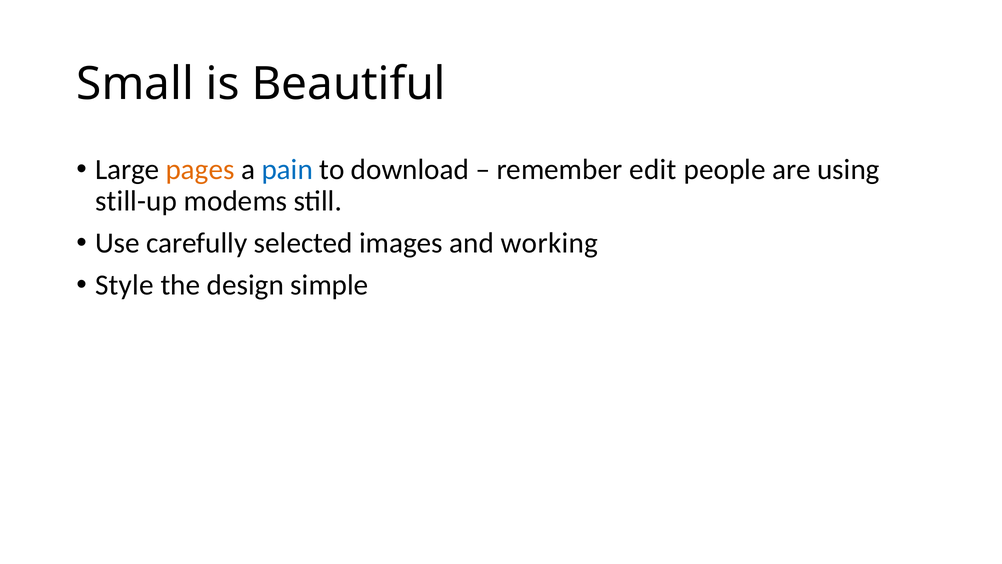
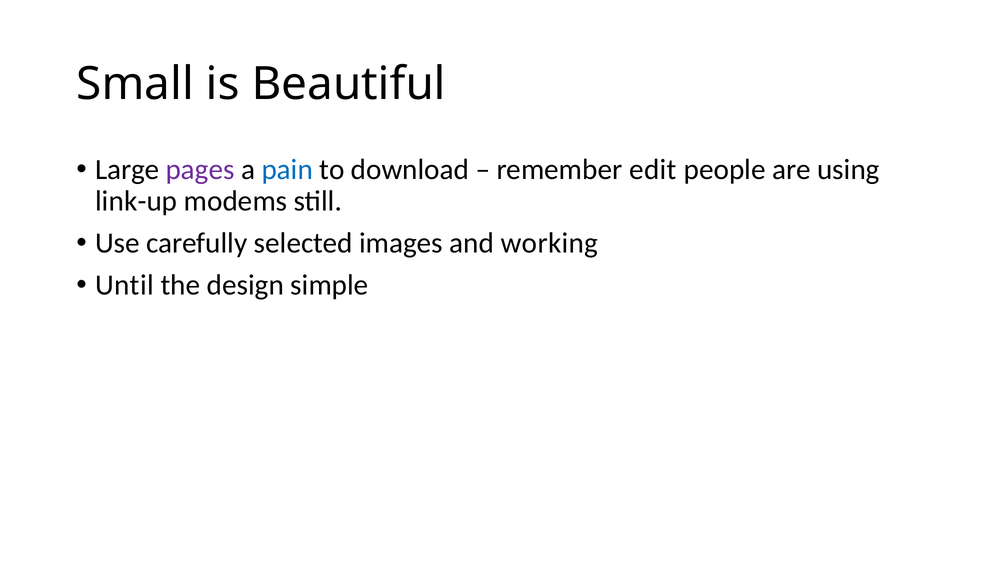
pages colour: orange -> purple
still-up: still-up -> link-up
Style: Style -> Until
